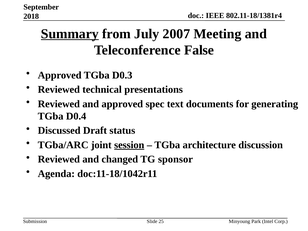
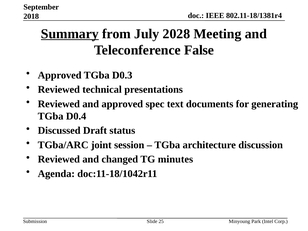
2007: 2007 -> 2028
session underline: present -> none
sponsor: sponsor -> minutes
